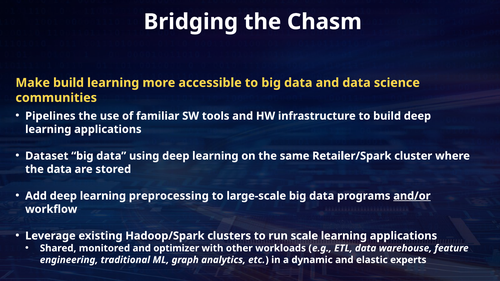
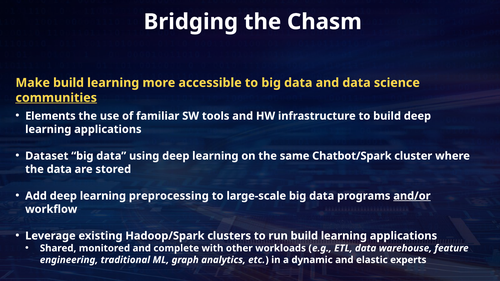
communities underline: none -> present
Pipelines: Pipelines -> Elements
Retailer/Spark: Retailer/Spark -> Chatbot/Spark
run scale: scale -> build
optimizer: optimizer -> complete
